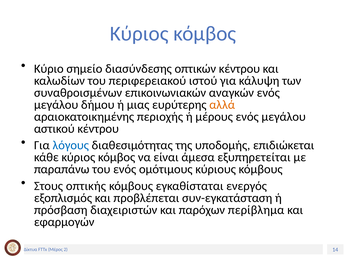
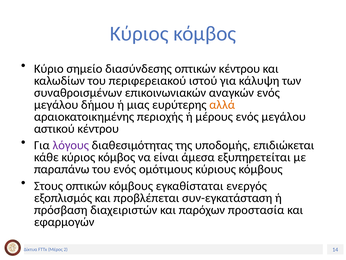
λόγους colour: blue -> purple
Στους οπτικής: οπτικής -> οπτικών
περίβλημα: περίβλημα -> προστασία
